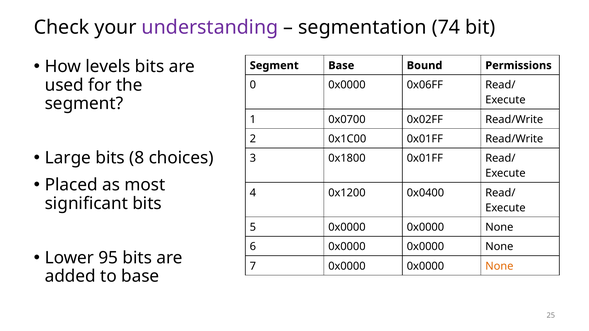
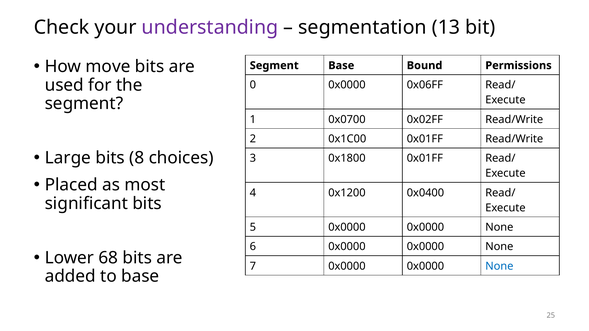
74: 74 -> 13
levels: levels -> move
95: 95 -> 68
None at (499, 266) colour: orange -> blue
